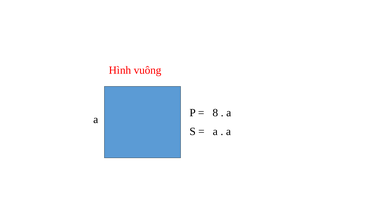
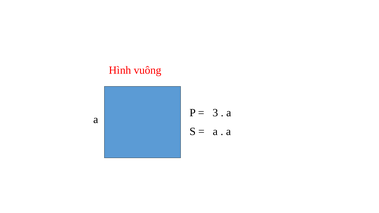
8: 8 -> 3
